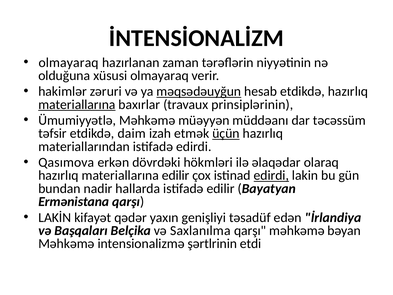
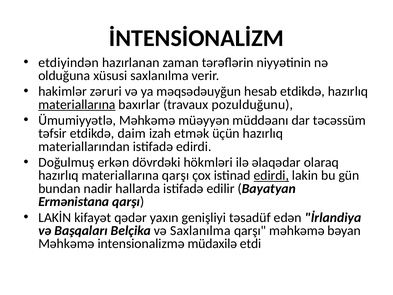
olmayaraq at (69, 62): olmayaraq -> etdiyindən
xüsusi olmayaraq: olmayaraq -> saxlanılma
məqsədəuyğun underline: present -> none
prinsiplərinin: prinsiplərinin -> pozulduğunu
üçün underline: present -> none
Qasımova: Qasımova -> Doğulmuş
materiallarına edilir: edilir -> qarşı
şərtlrinin: şərtlrinin -> müdaxilə
